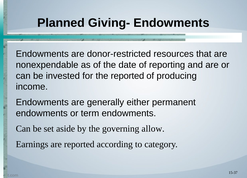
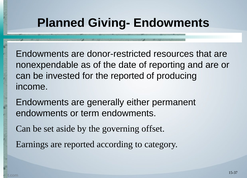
allow: allow -> offset
